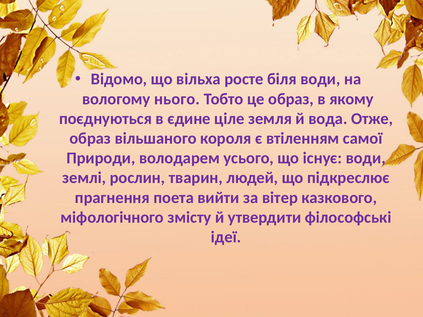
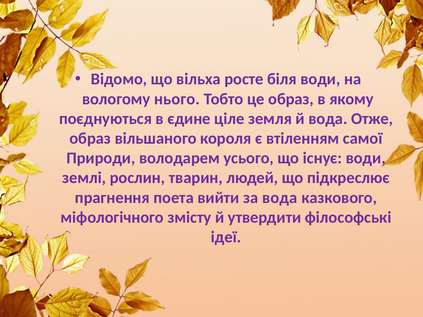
за вітер: вітер -> вода
